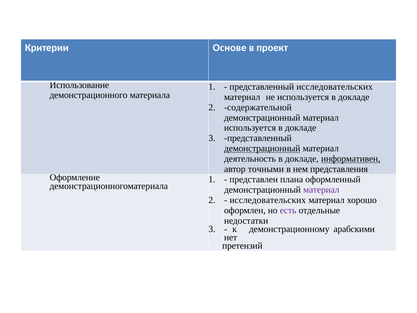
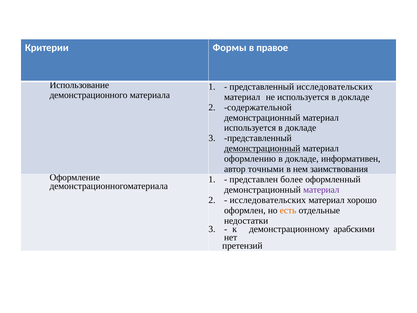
Основе: Основе -> Формы
проект: проект -> правое
деятельность: деятельность -> оформлению
информативен underline: present -> none
представления: представления -> заимствования
плана: плана -> более
есть colour: purple -> orange
